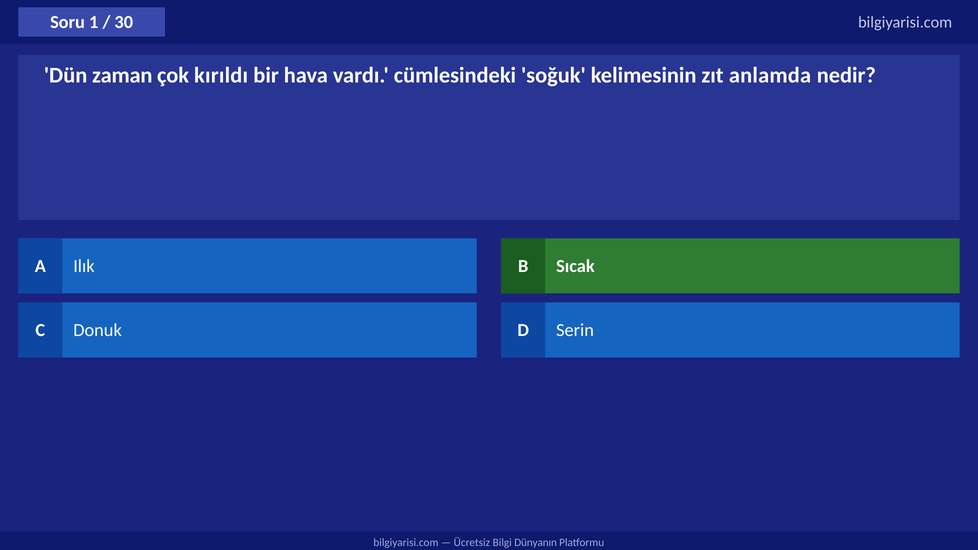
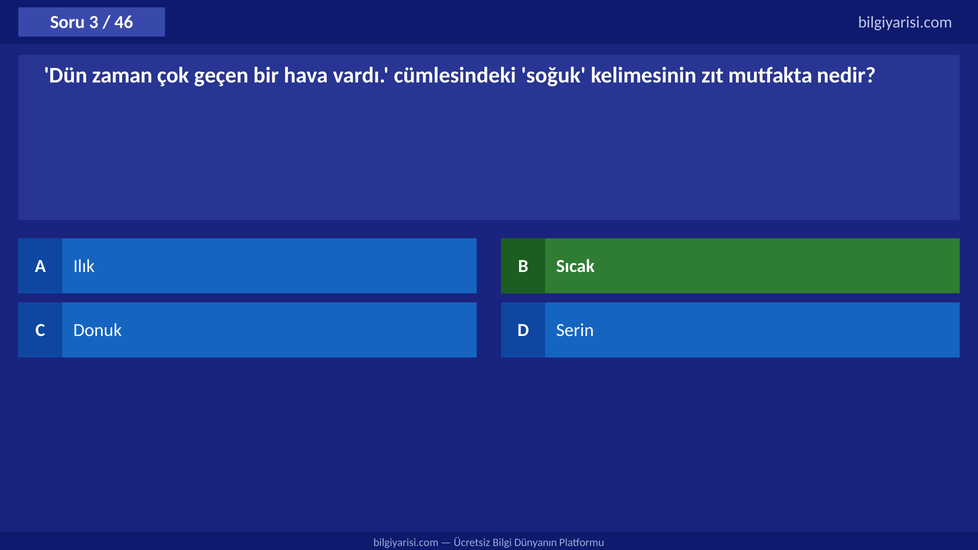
1: 1 -> 3
30: 30 -> 46
kırıldı: kırıldı -> geçen
anlamda: anlamda -> mutfakta
